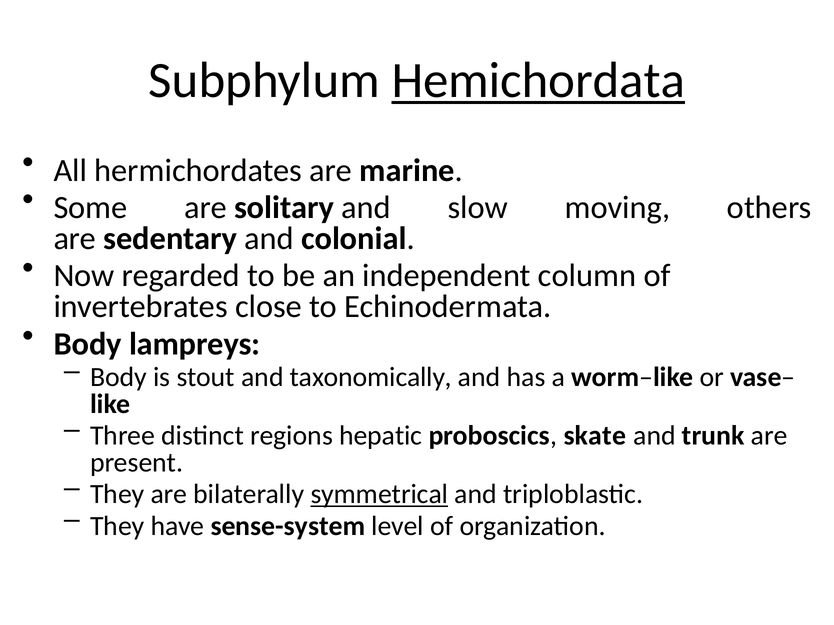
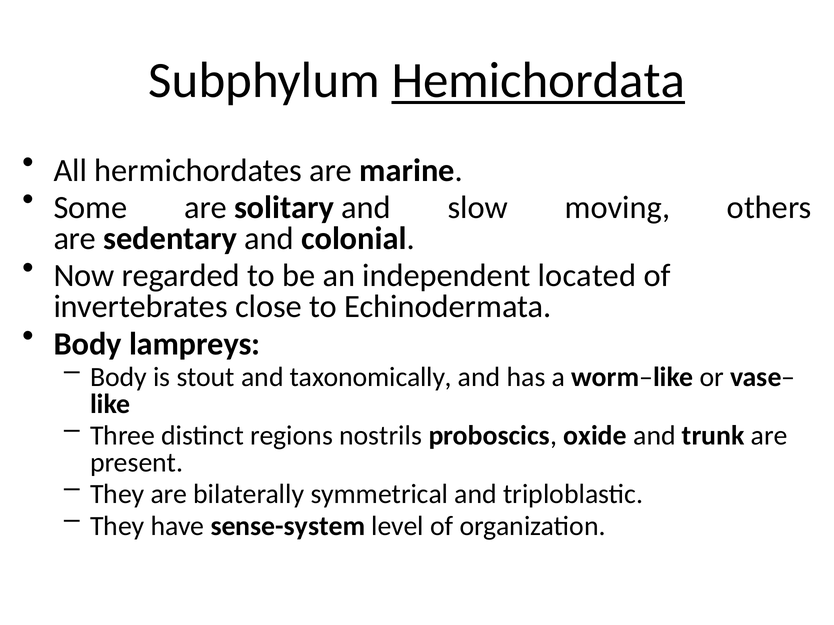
column: column -> located
hepatic: hepatic -> nostrils
skate: skate -> oxide
symmetrical underline: present -> none
